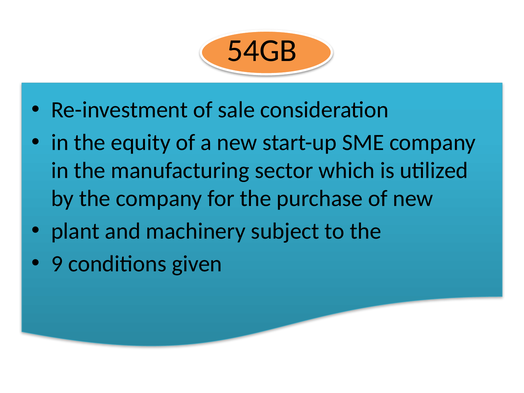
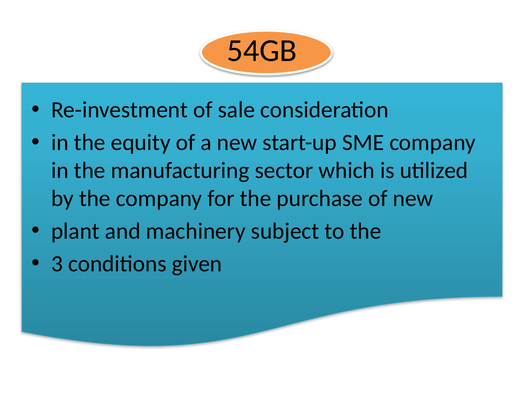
9: 9 -> 3
